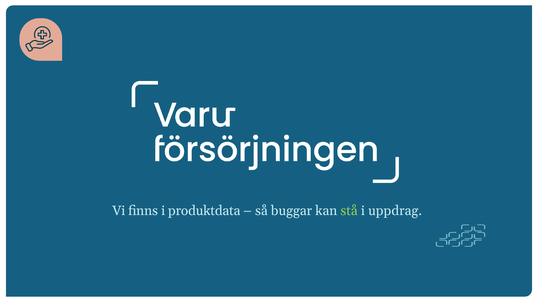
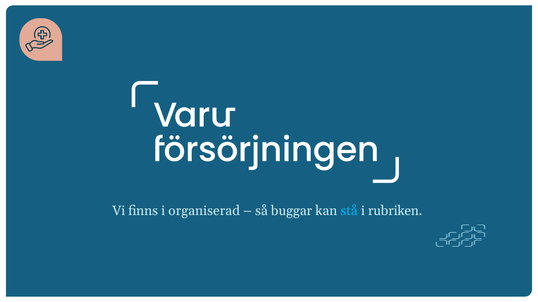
produktdata: produktdata -> organiserad
stå colour: light green -> light blue
uppdrag: uppdrag -> rubriken
